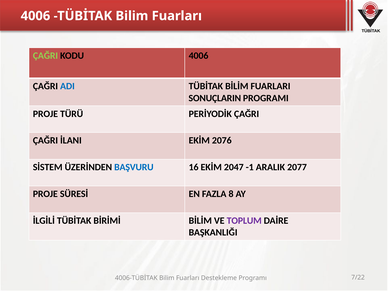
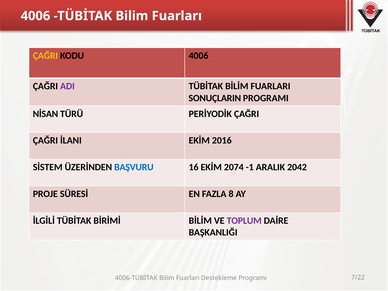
ÇAĞRI at (45, 56) colour: light green -> yellow
ADI colour: blue -> purple
PROJE at (45, 114): PROJE -> NİSAN
2076: 2076 -> 2016
2047: 2047 -> 2074
2077: 2077 -> 2042
